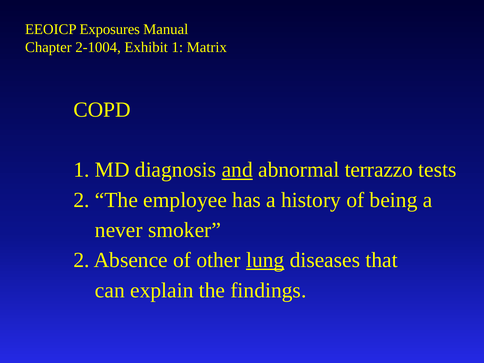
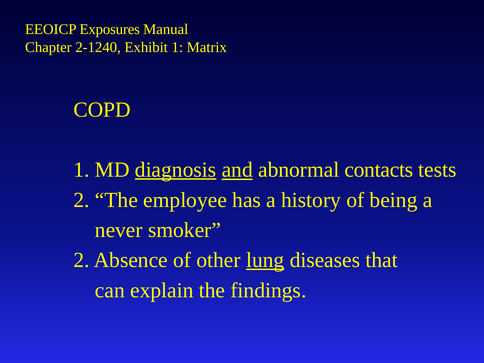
2-1004: 2-1004 -> 2-1240
diagnosis underline: none -> present
terrazzo: terrazzo -> contacts
